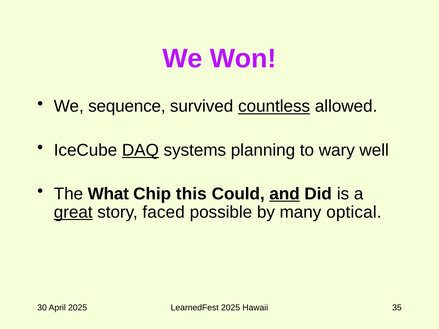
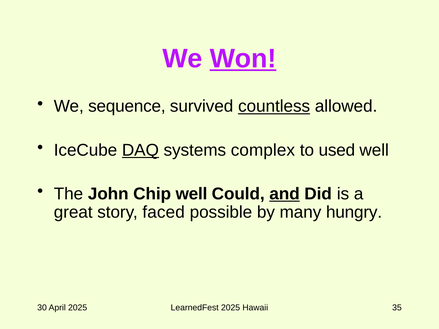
Won underline: none -> present
planning: planning -> complex
wary: wary -> used
What: What -> John
Chip this: this -> well
great underline: present -> none
optical: optical -> hungry
